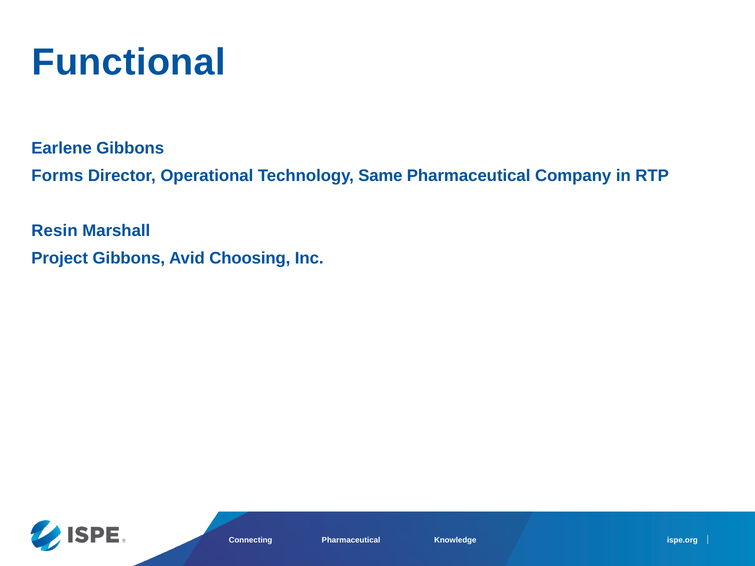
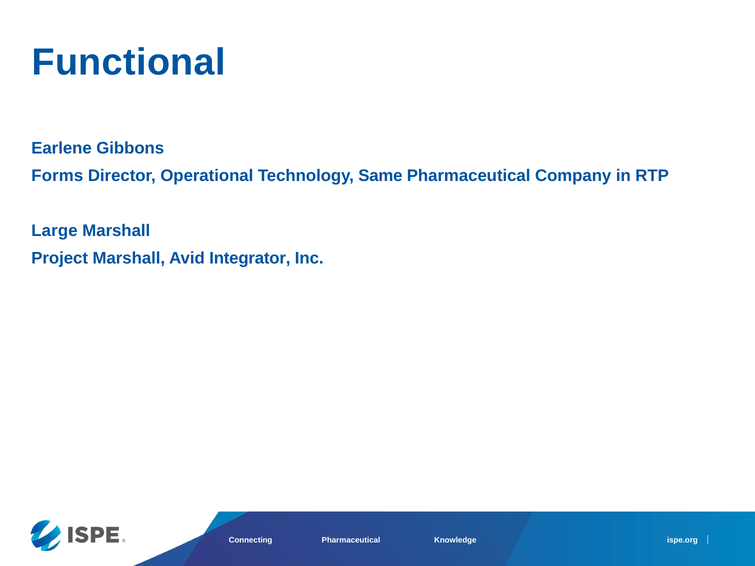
Resin: Resin -> Large
Project Gibbons: Gibbons -> Marshall
Choosing: Choosing -> Integrator
